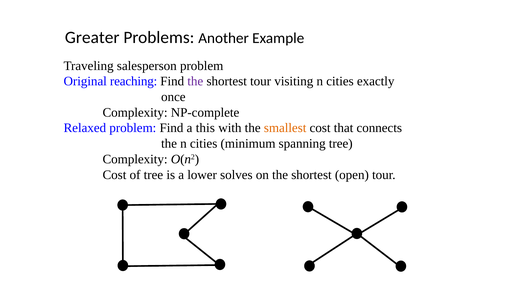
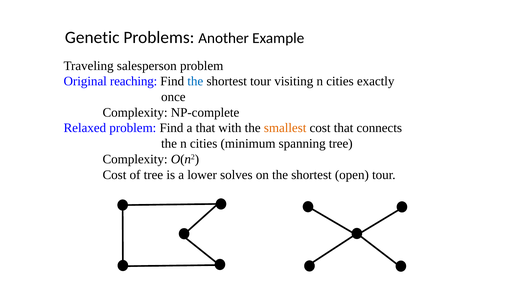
Greater: Greater -> Genetic
the at (195, 81) colour: purple -> blue
a this: this -> that
